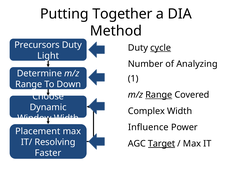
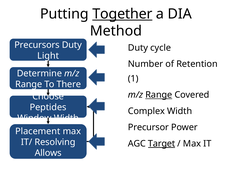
Together underline: none -> present
cycle underline: present -> none
Analyzing: Analyzing -> Retention
Down: Down -> There
Dynamic: Dynamic -> Peptides
Influence: Influence -> Precursor
Faster: Faster -> Allows
